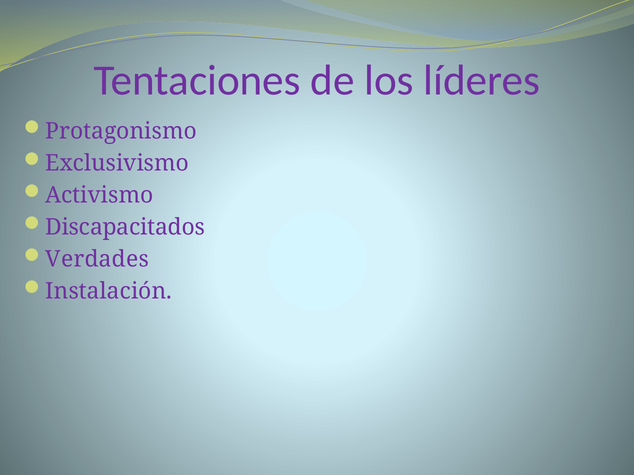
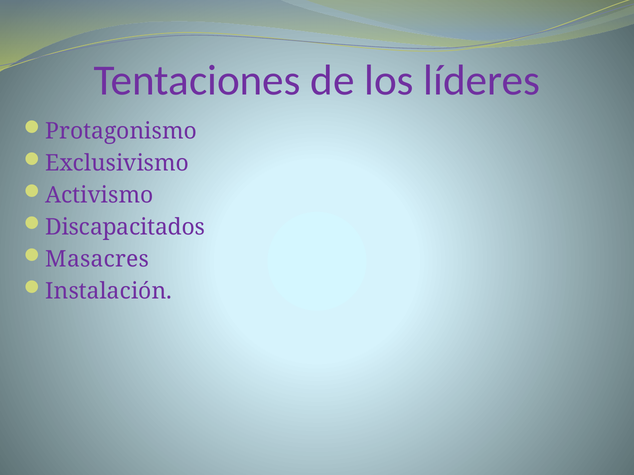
Verdades: Verdades -> Masacres
